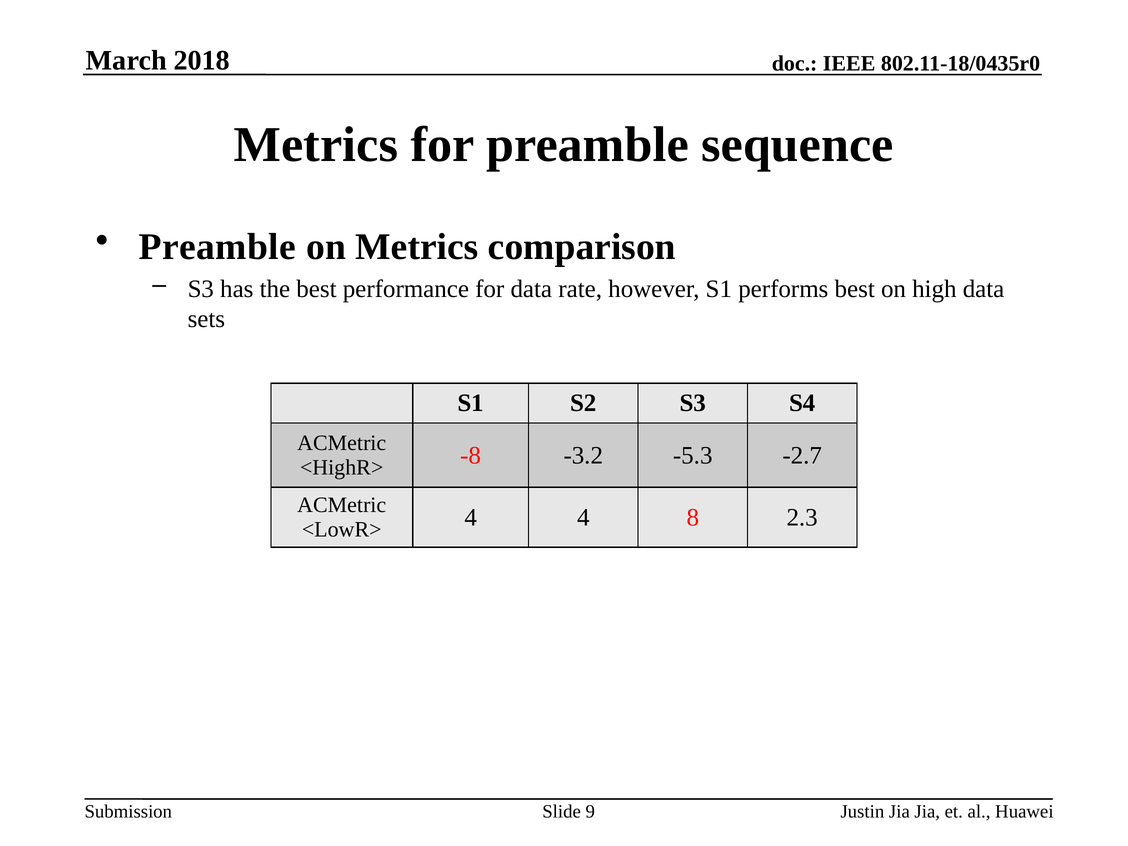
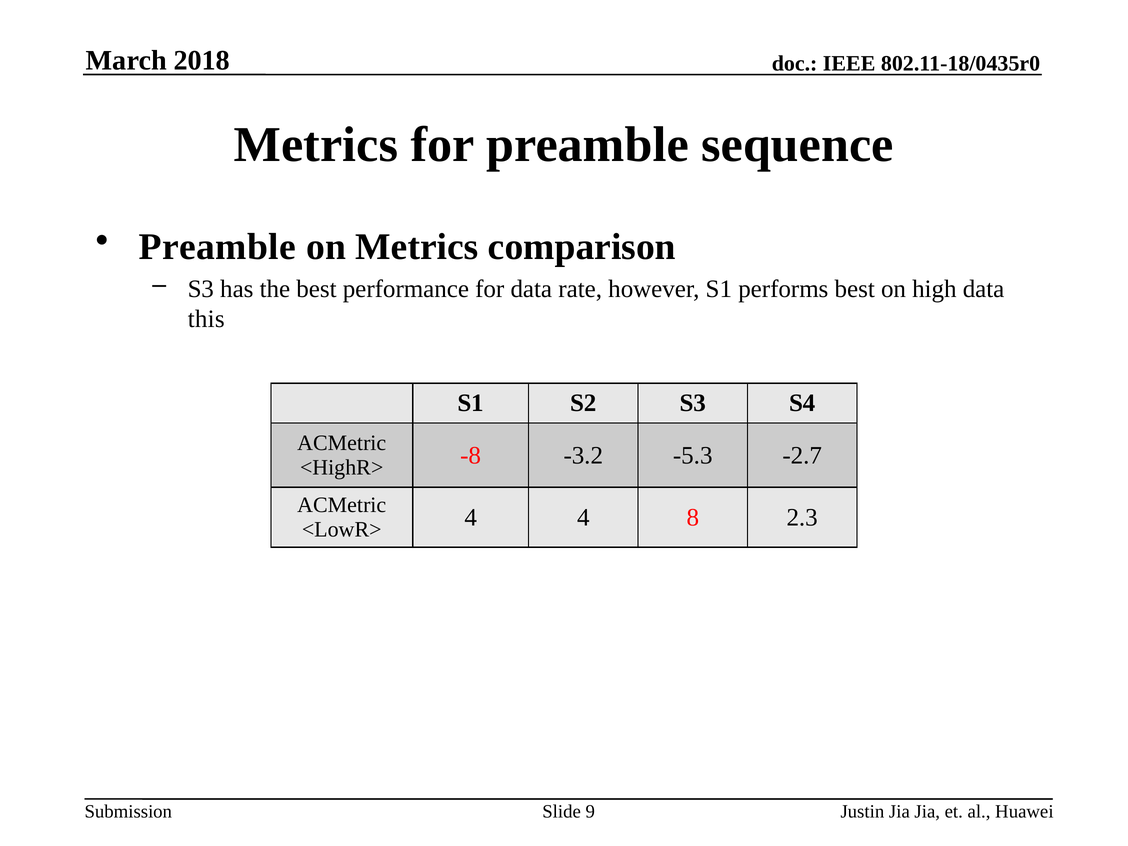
sets: sets -> this
